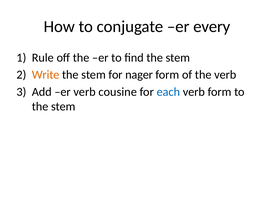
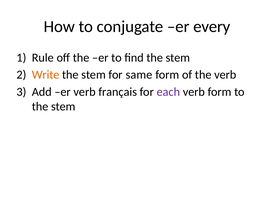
nager: nager -> same
cousine: cousine -> français
each colour: blue -> purple
